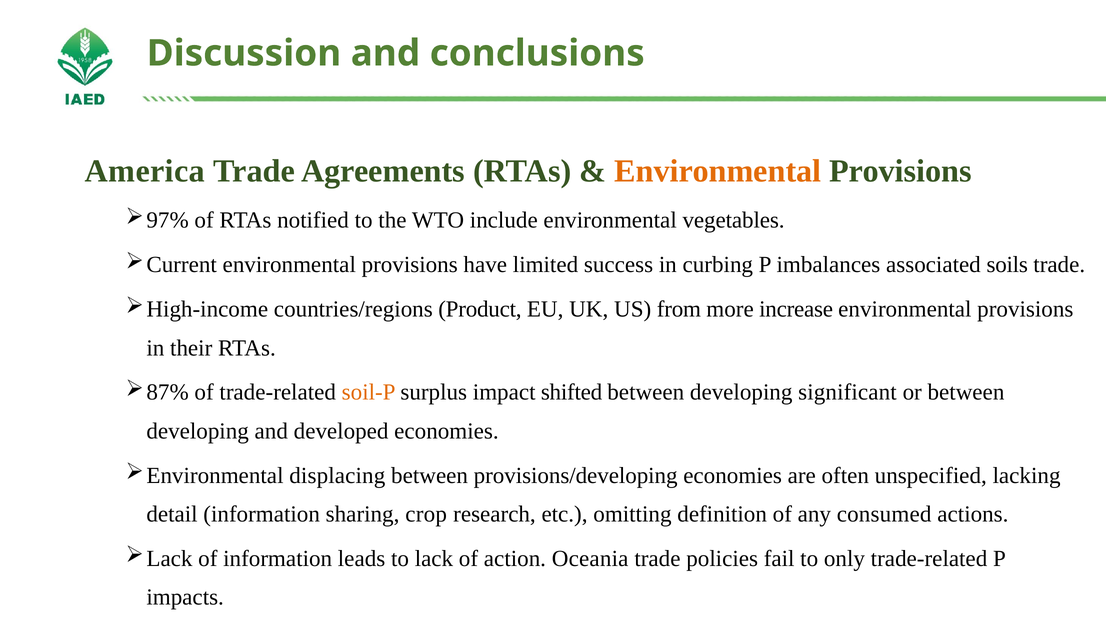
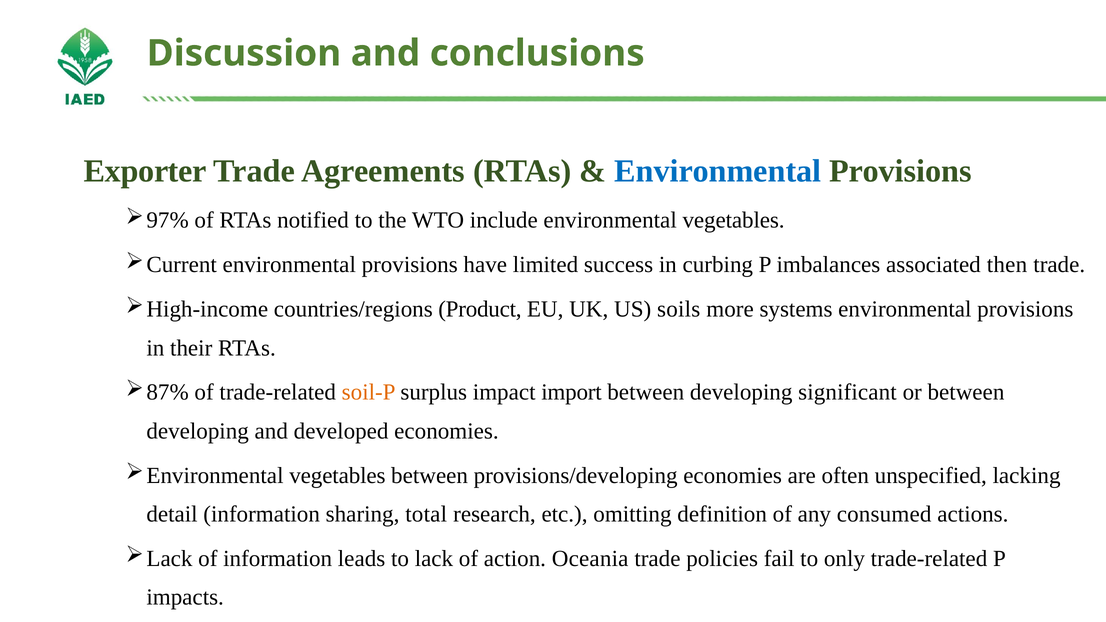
America: America -> Exporter
Environmental at (718, 171) colour: orange -> blue
soils: soils -> then
from: from -> soils
increase: increase -> systems
shifted: shifted -> import
displacing at (337, 476): displacing -> vegetables
crop: crop -> total
